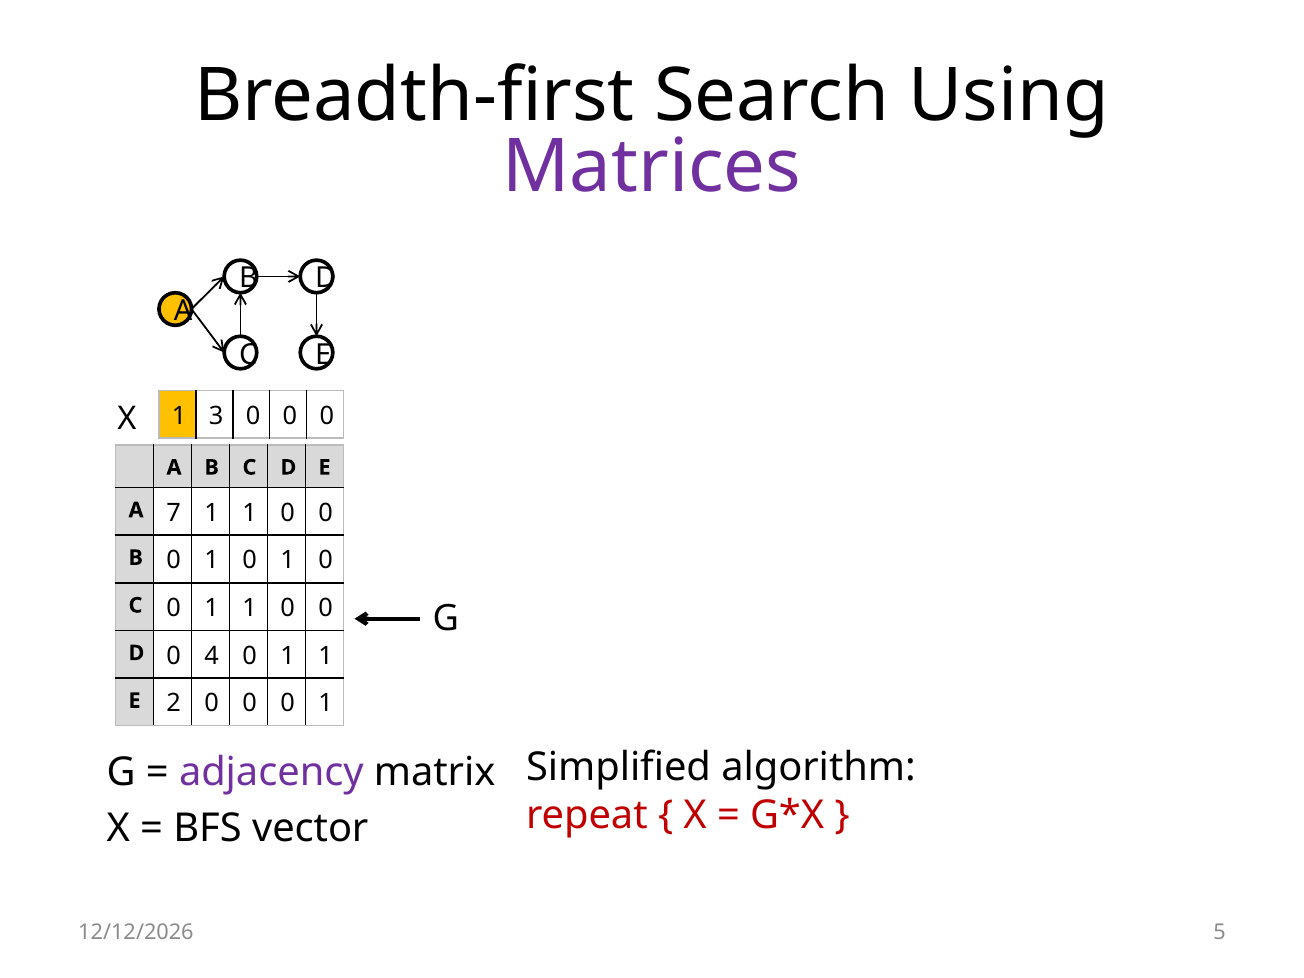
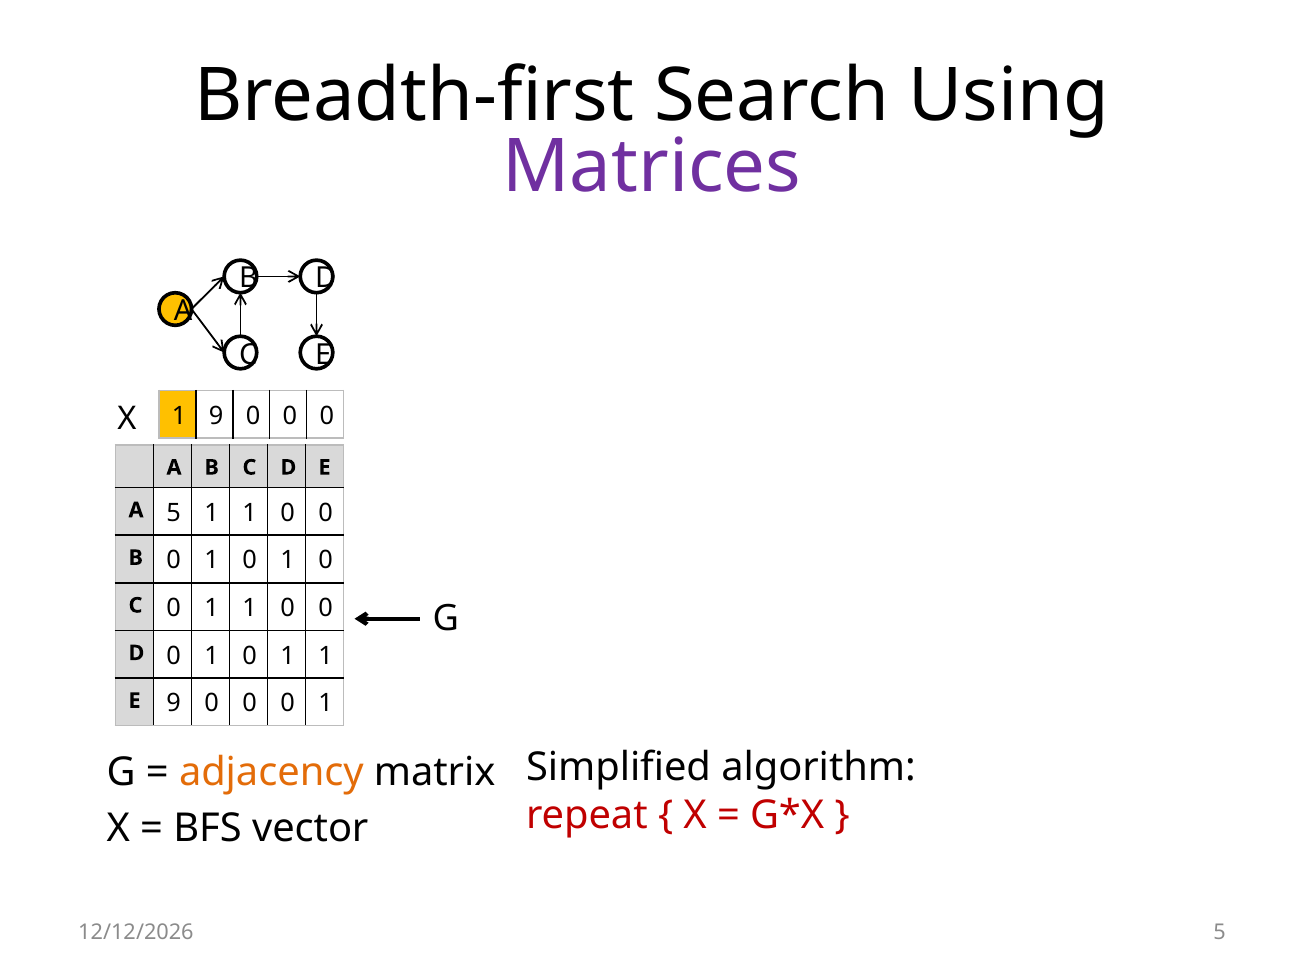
1 3: 3 -> 9
A 7: 7 -> 5
D 0 4: 4 -> 1
E 2: 2 -> 9
adjacency colour: purple -> orange
